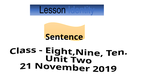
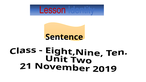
Lesson colour: black -> red
